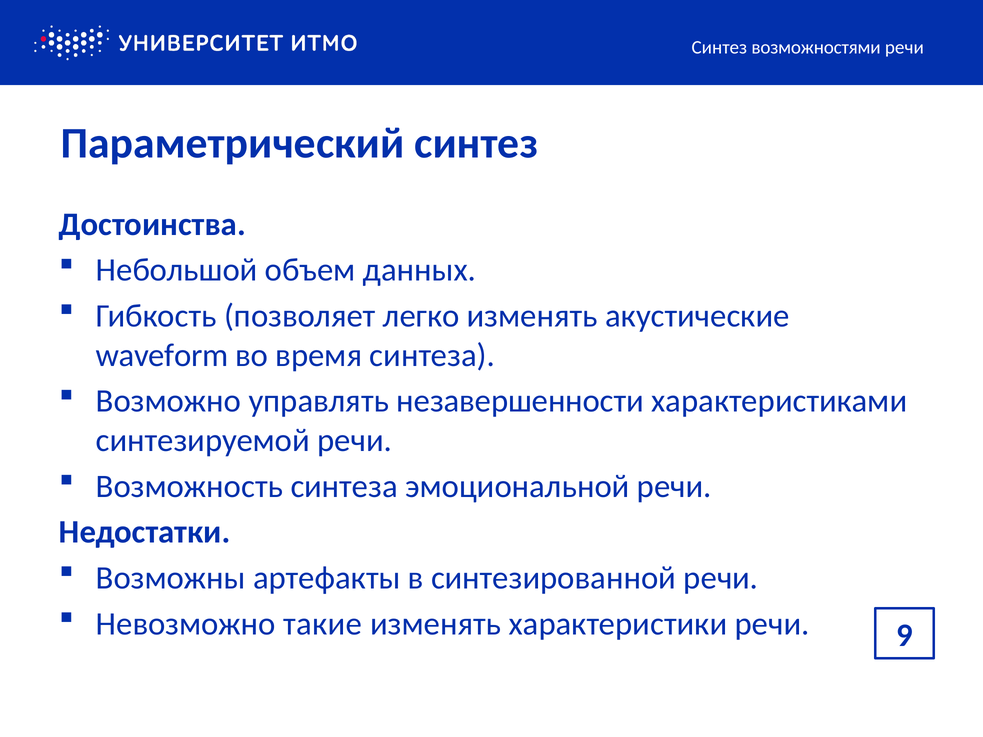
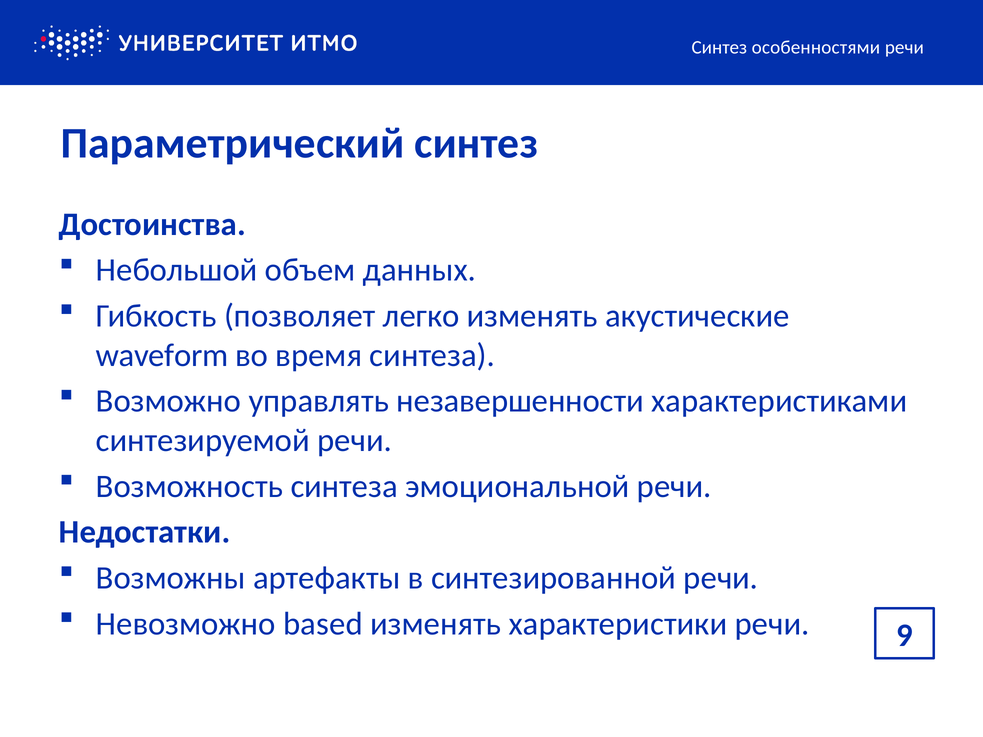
возможностями: возможностями -> особенностями
такие: такие -> based
